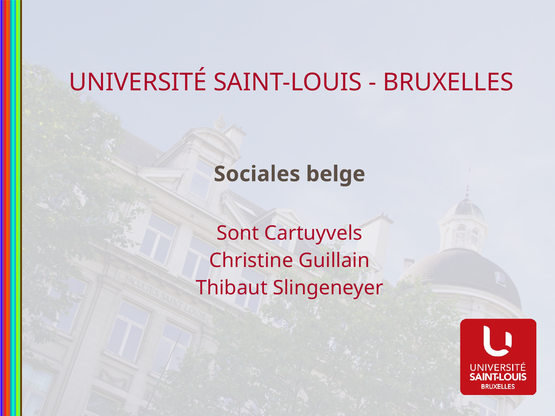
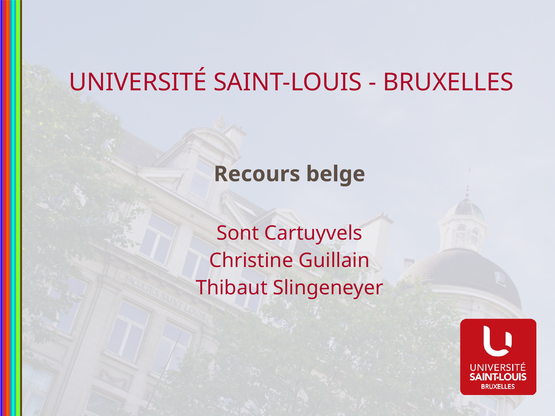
Sociales: Sociales -> Recours
